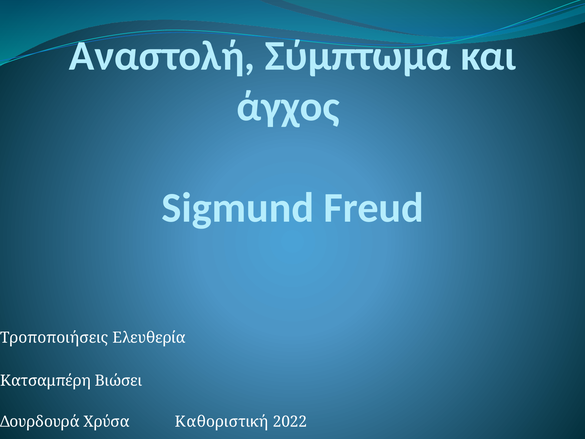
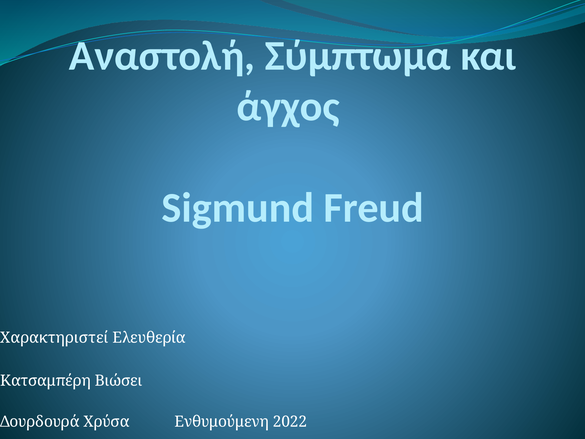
Τροποποιήσεις: Τροποποιήσεις -> Χαρακτηριστεί
Καθοριστική: Καθοριστική -> Ενθυμούμενη
